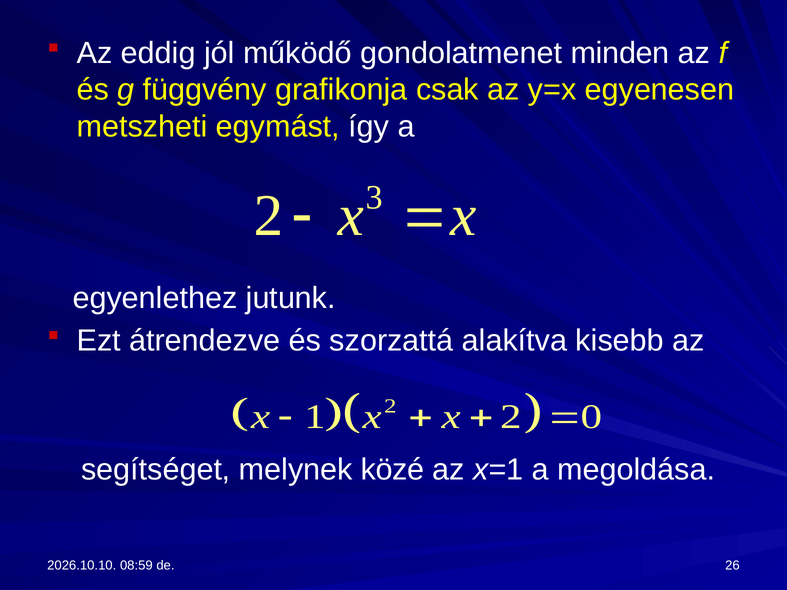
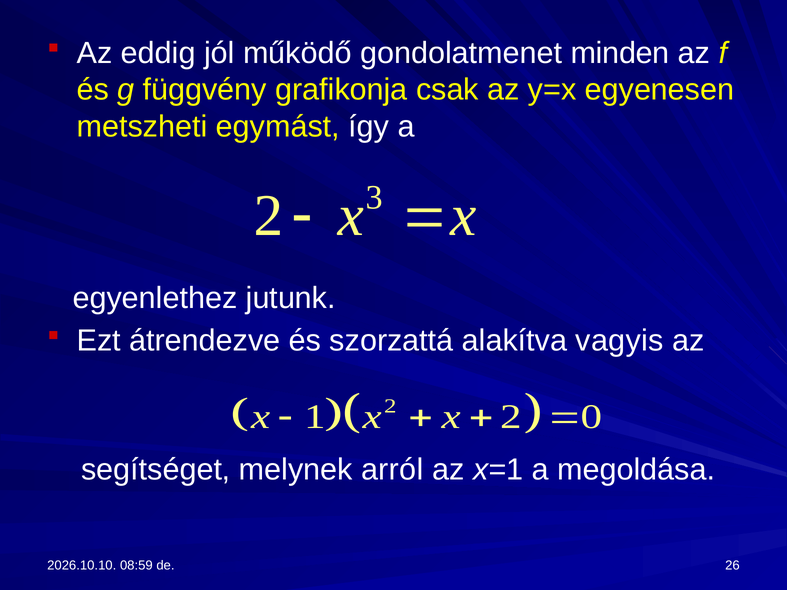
kisebb: kisebb -> vagyis
közé: közé -> arról
